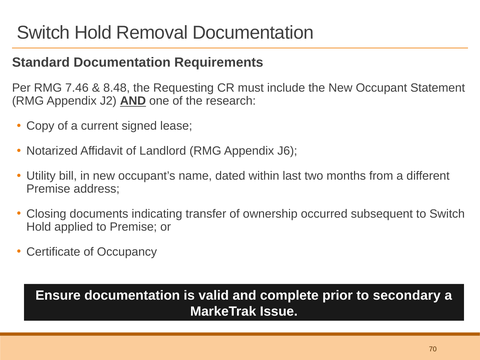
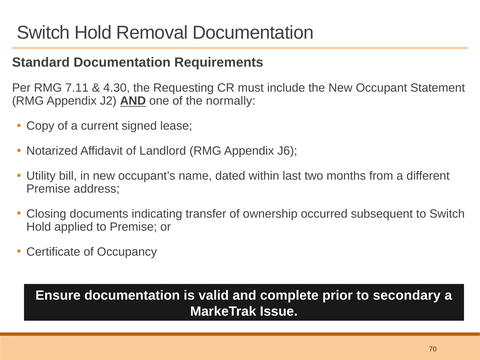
7.46: 7.46 -> 7.11
8.48: 8.48 -> 4.30
research: research -> normally
